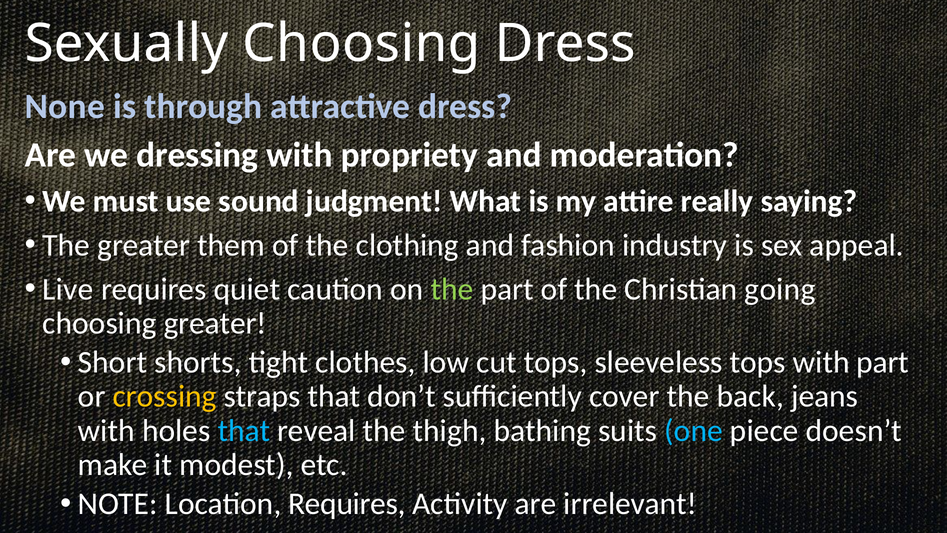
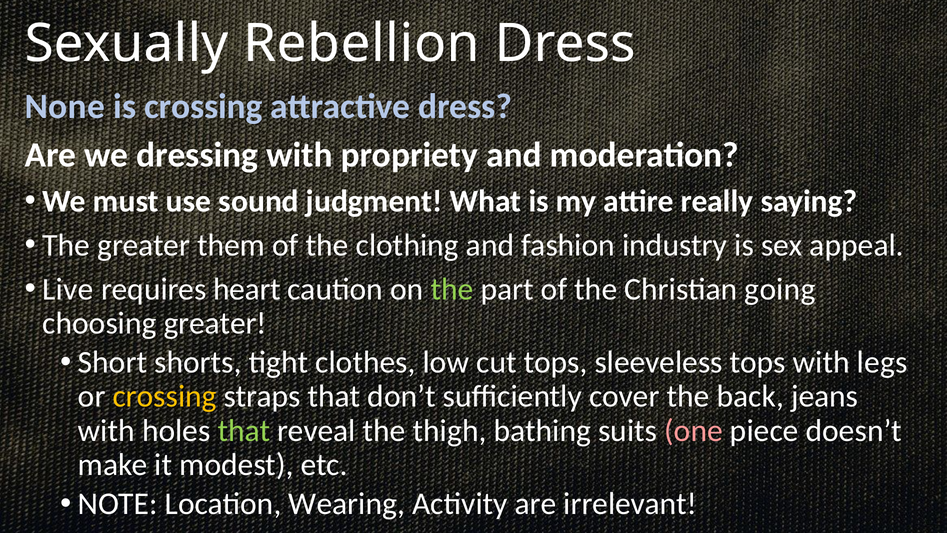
Sexually Choosing: Choosing -> Rebellion
is through: through -> crossing
quiet: quiet -> heart
with part: part -> legs
that at (244, 430) colour: light blue -> light green
one colour: light blue -> pink
Location Requires: Requires -> Wearing
